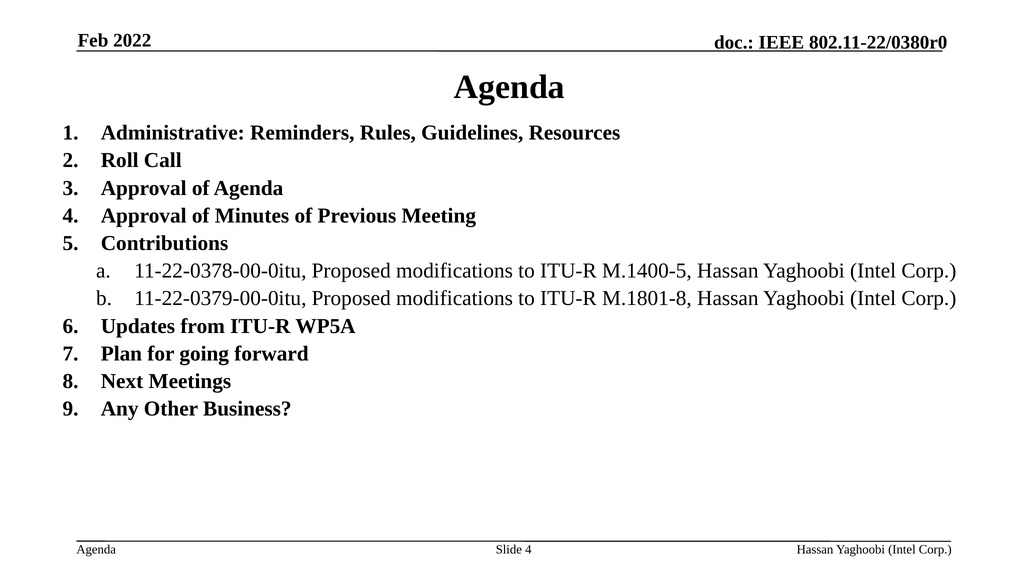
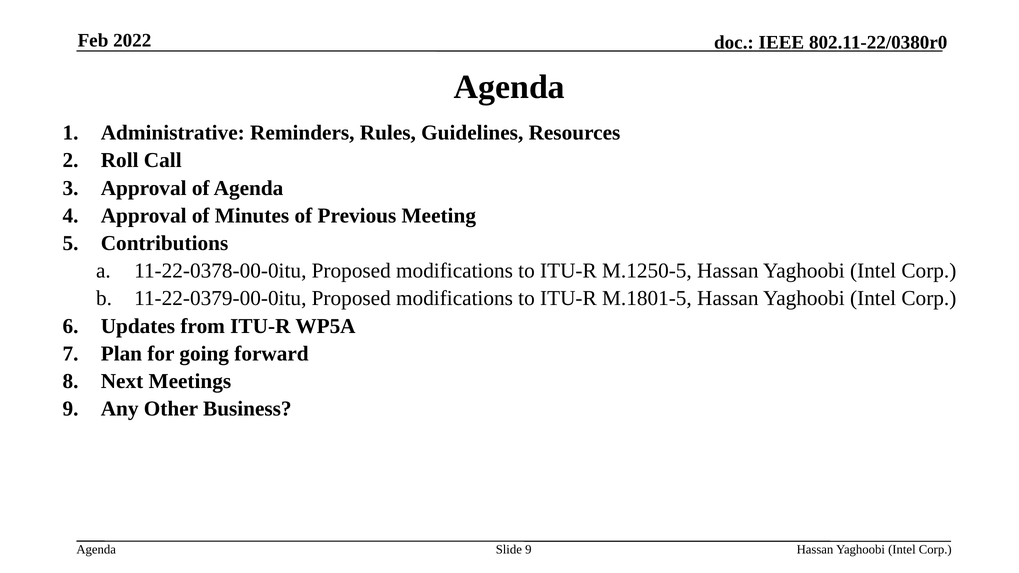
M.1400-5: M.1400-5 -> M.1250-5
M.1801-8: M.1801-8 -> M.1801-5
Slide 4: 4 -> 9
